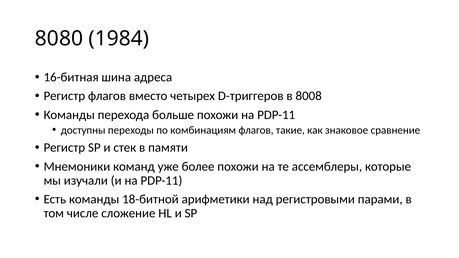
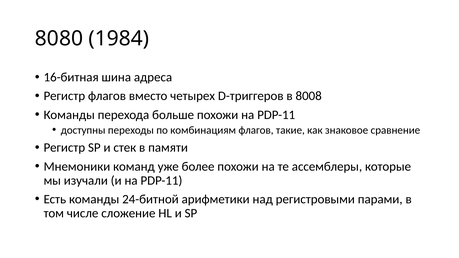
18-битной: 18-битной -> 24-битной
